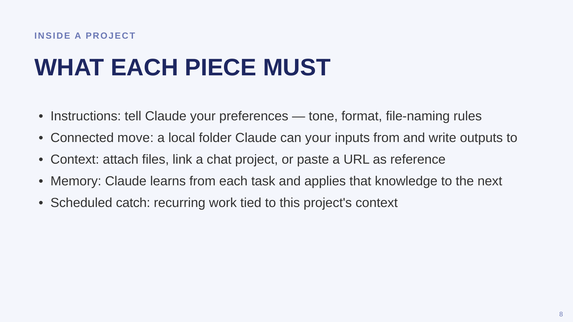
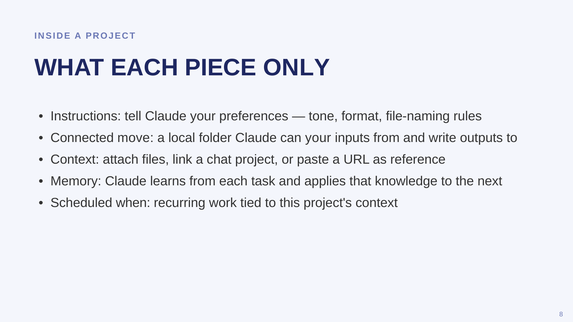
MUST: MUST -> ONLY
catch: catch -> when
